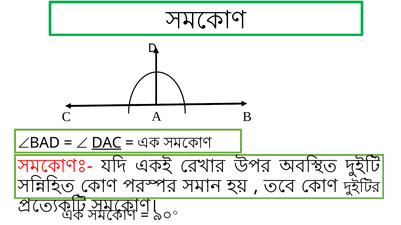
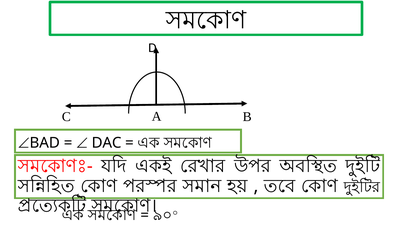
DAC underline: present -> none
